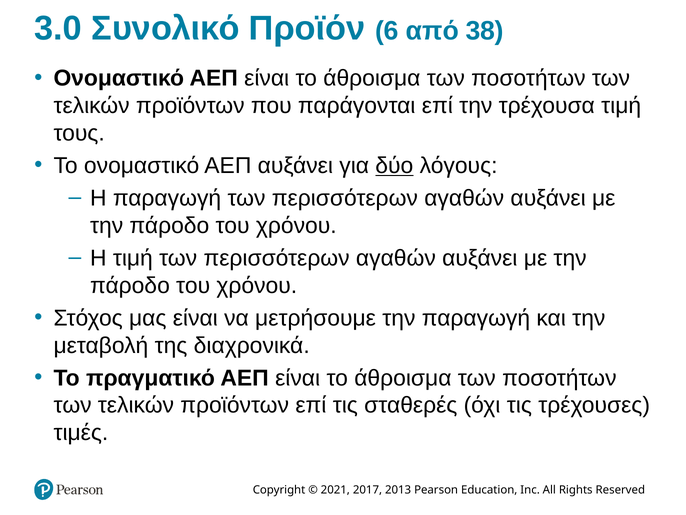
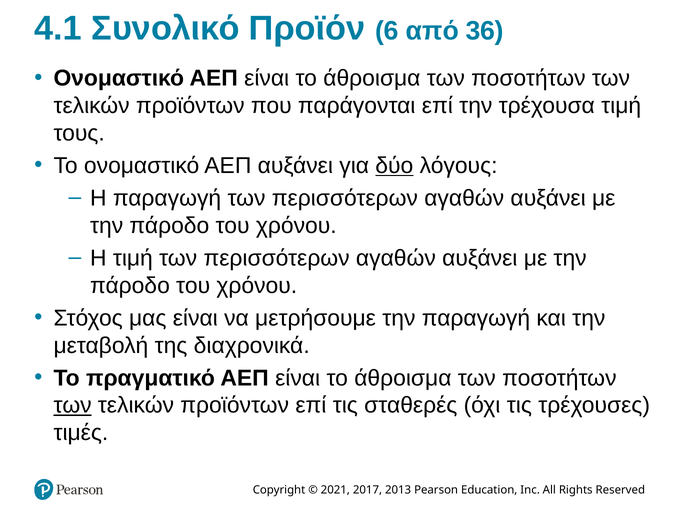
3.0: 3.0 -> 4.1
38: 38 -> 36
των at (73, 405) underline: none -> present
